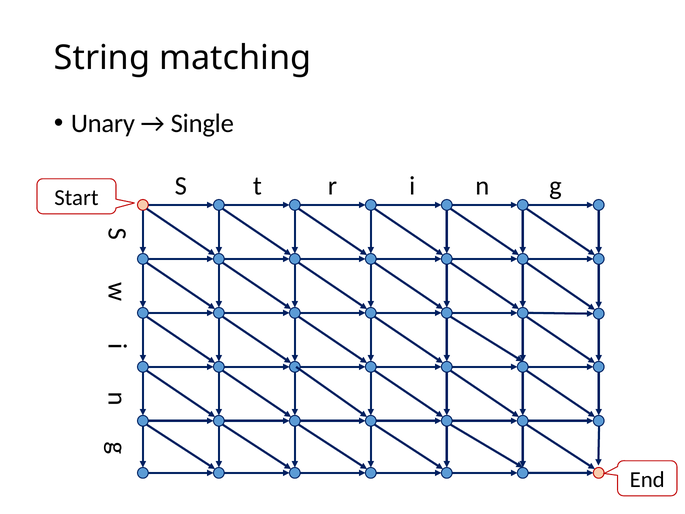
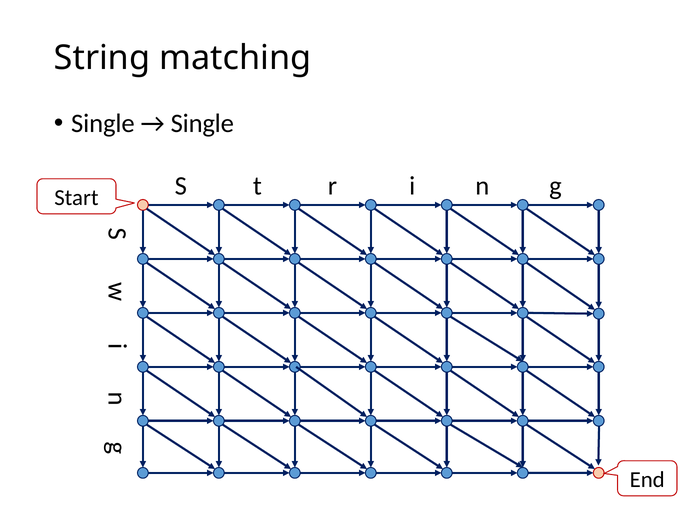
Unary at (103, 124): Unary -> Single
